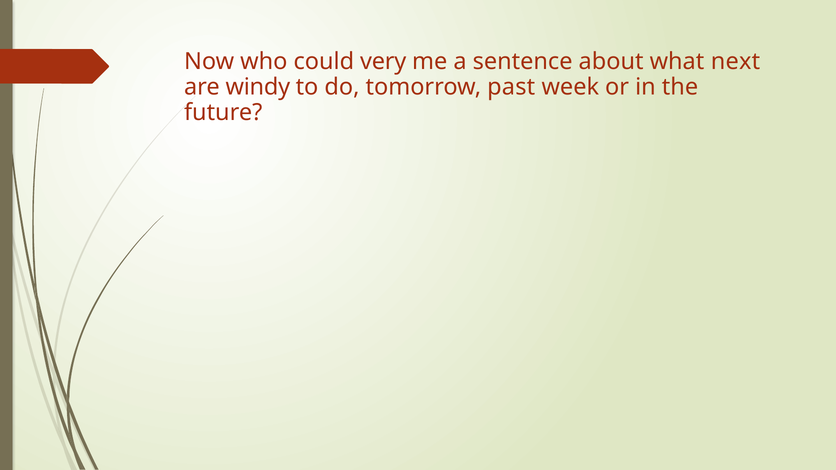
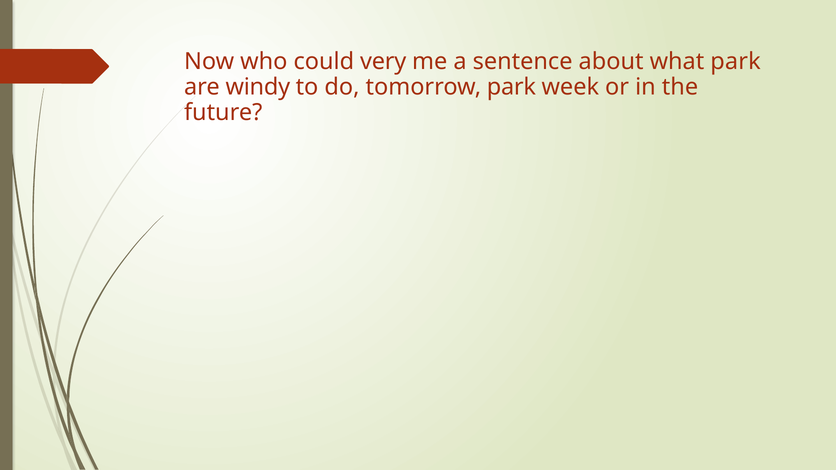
what next: next -> park
tomorrow past: past -> park
